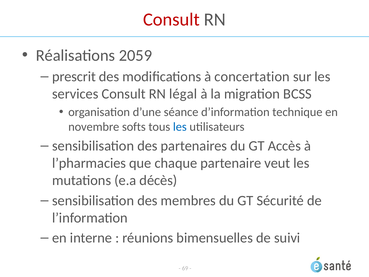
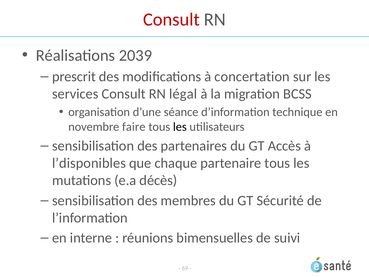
2059: 2059 -> 2039
softs: softs -> faire
les at (180, 127) colour: blue -> black
l’pharmacies: l’pharmacies -> l’disponibles
partenaire veut: veut -> tous
